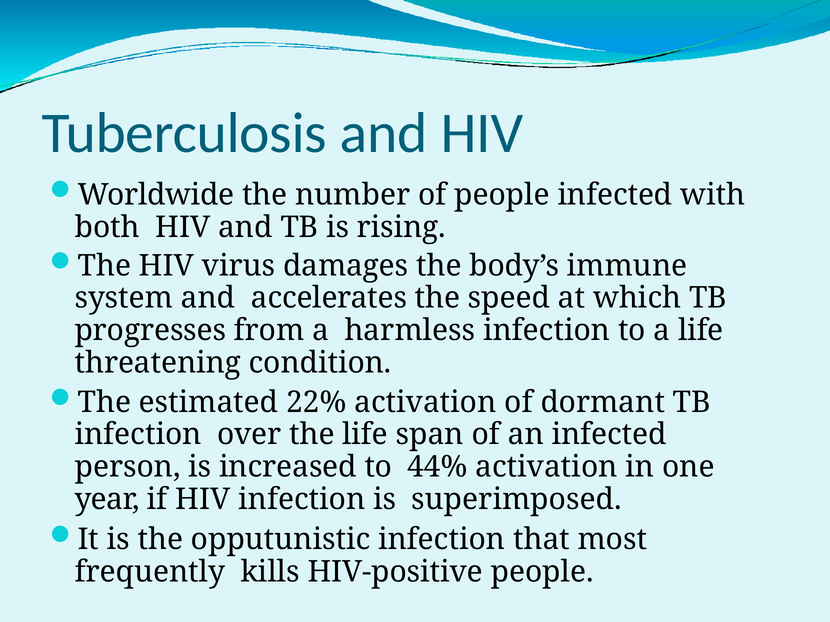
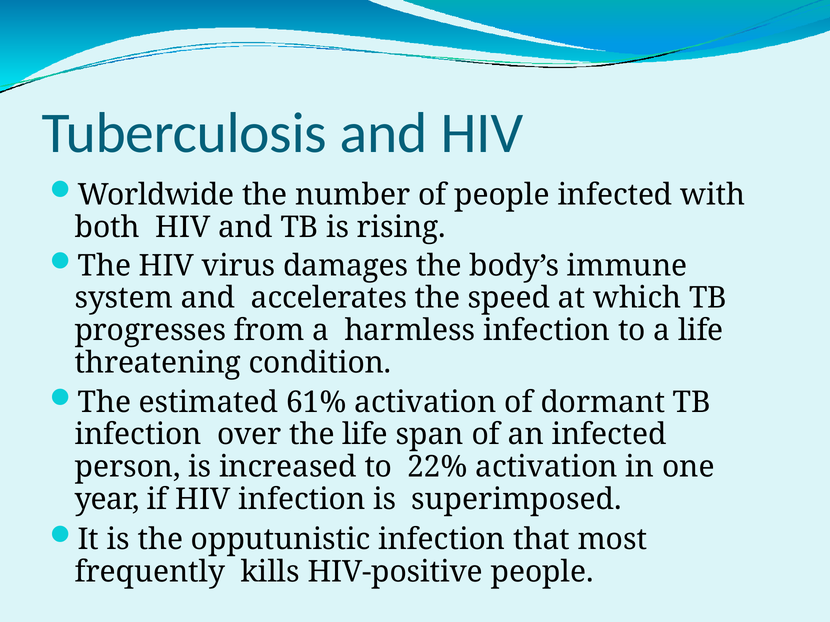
22%: 22% -> 61%
44%: 44% -> 22%
